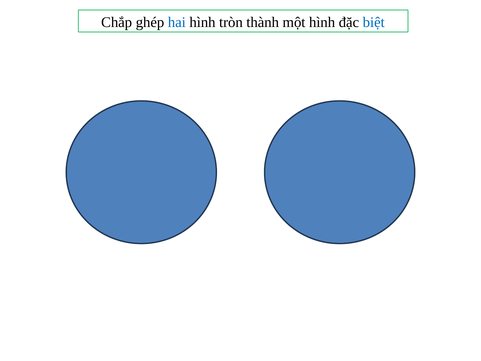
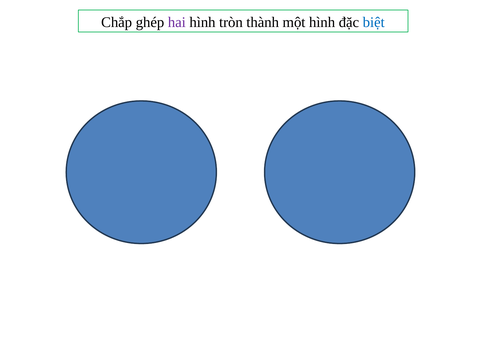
hai colour: blue -> purple
